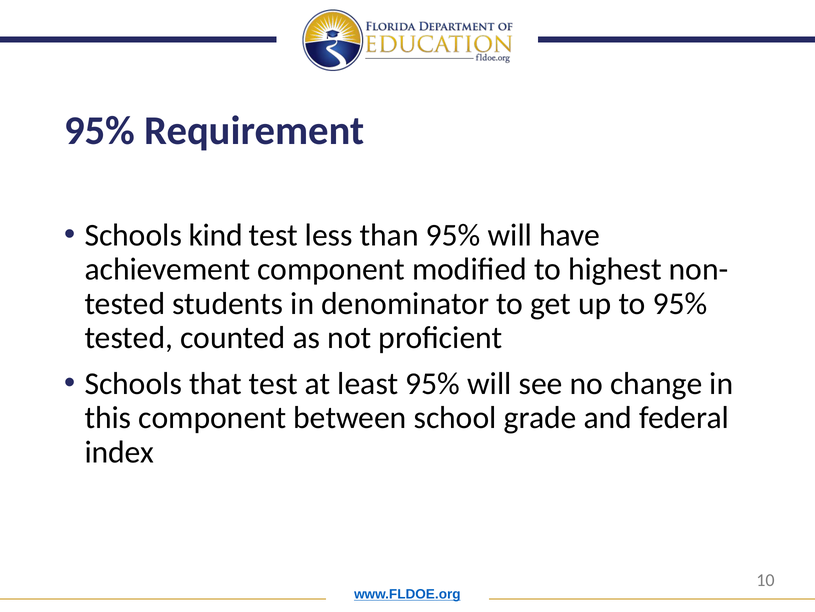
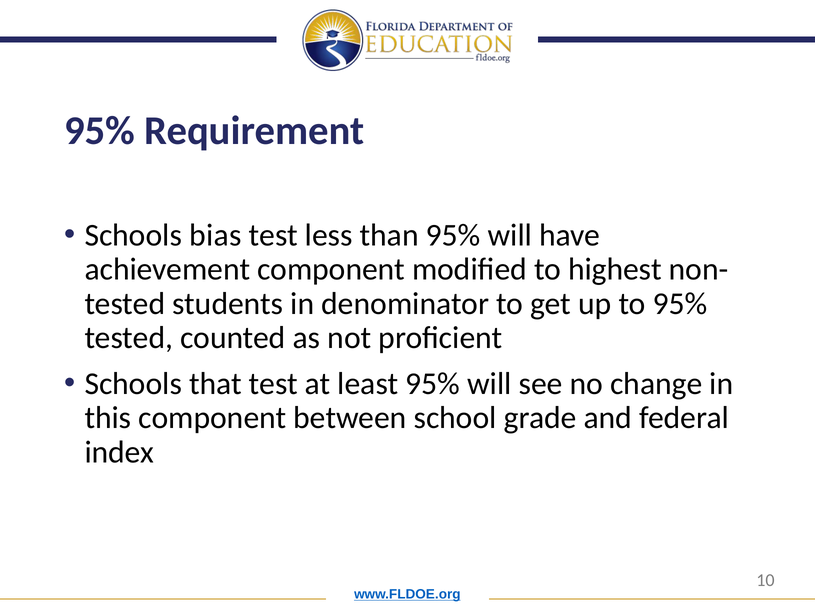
kind: kind -> bias
